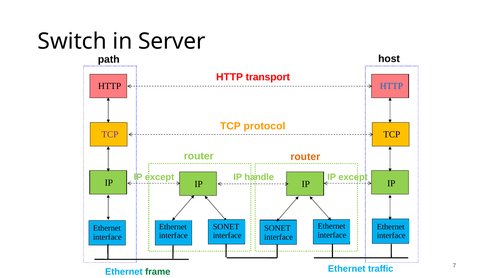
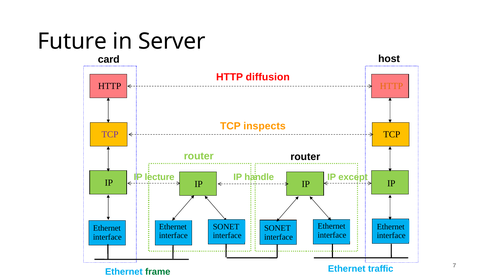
Switch: Switch -> Future
path: path -> card
transport: transport -> diffusion
HTTP at (391, 86) colour: blue -> orange
protocol: protocol -> inspects
router at (305, 157) colour: orange -> black
except at (160, 177): except -> lecture
